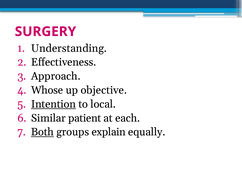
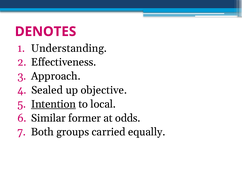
SURGERY: SURGERY -> DENOTES
Whose: Whose -> Sealed
patient: patient -> former
each: each -> odds
Both underline: present -> none
explain: explain -> carried
